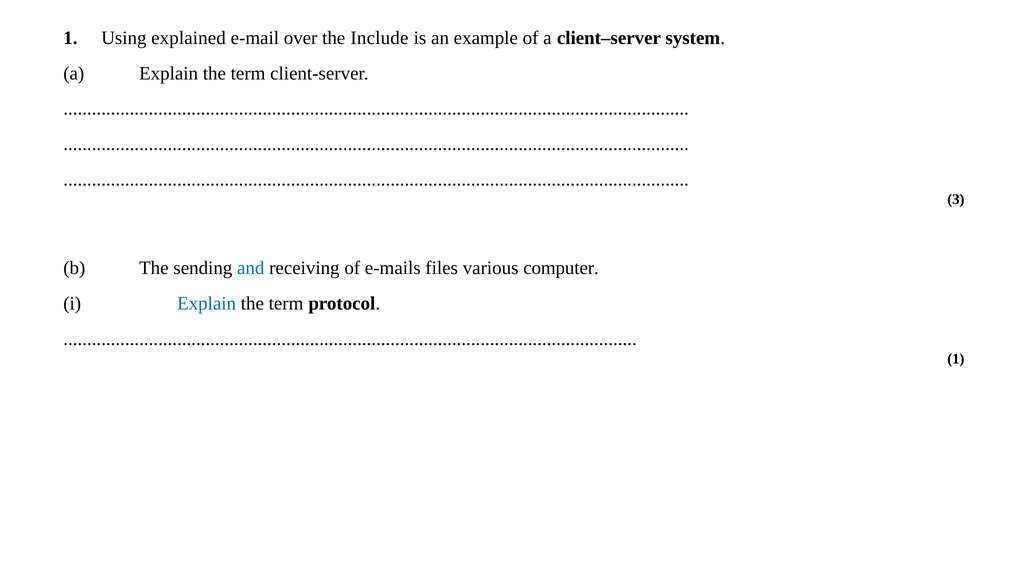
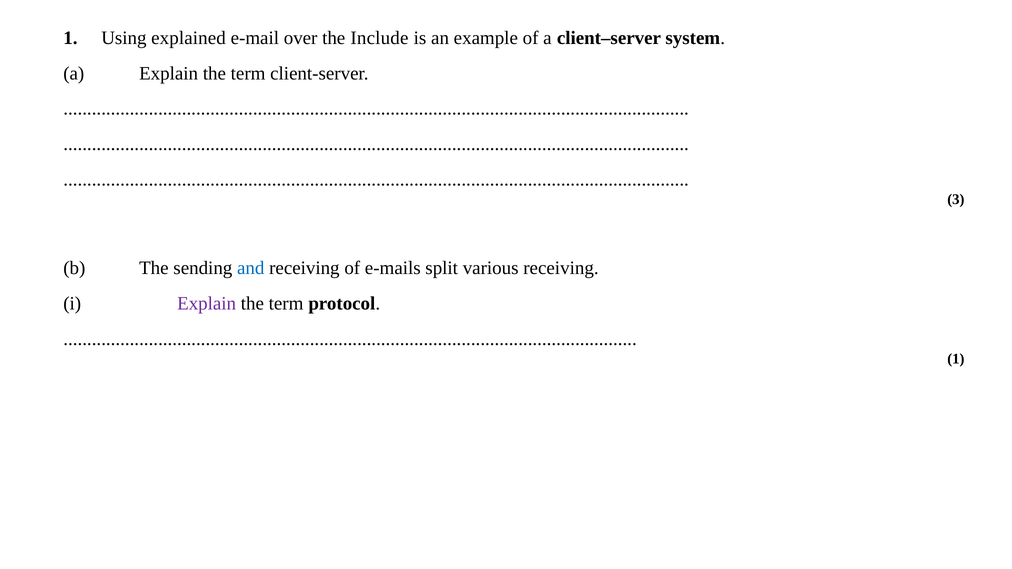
files: files -> split
various computer: computer -> receiving
Explain at (207, 304) colour: blue -> purple
